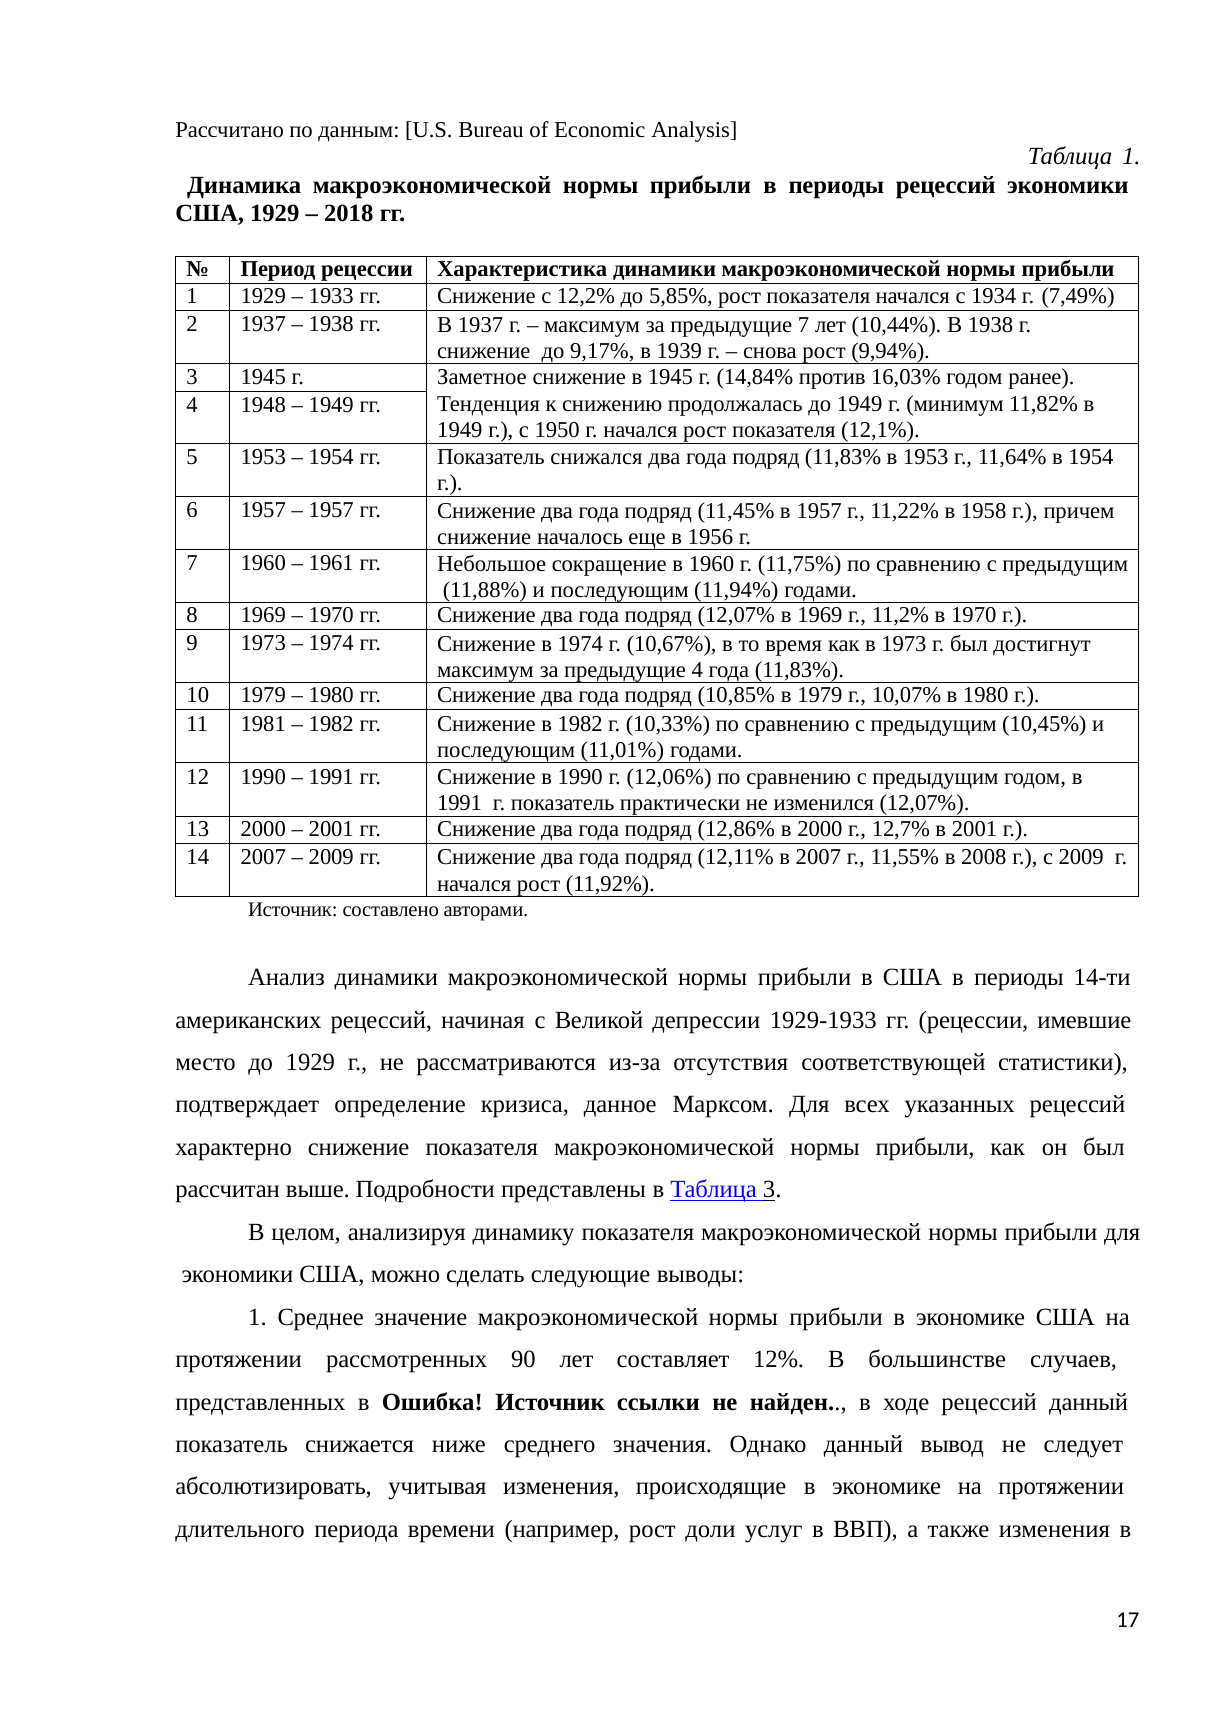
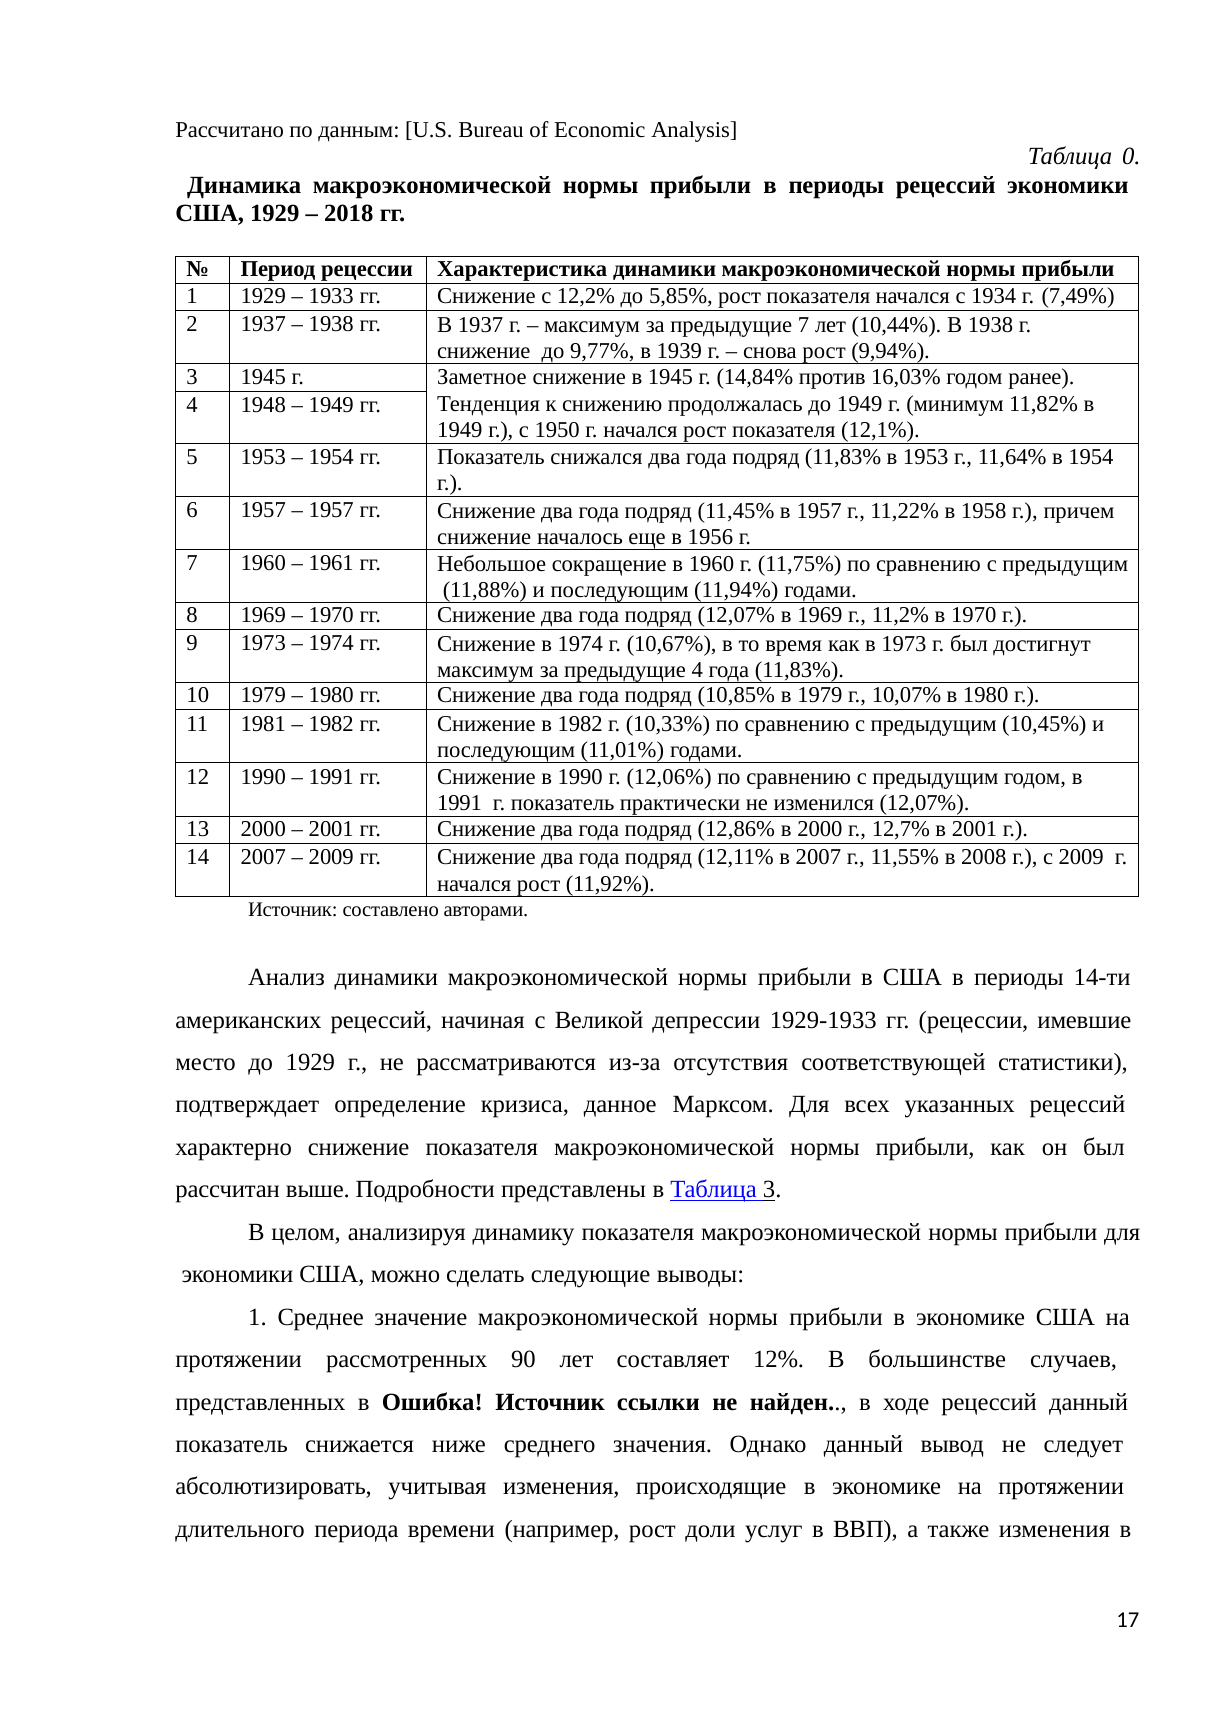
Таблица 1: 1 -> 0
9,17%: 9,17% -> 9,77%
